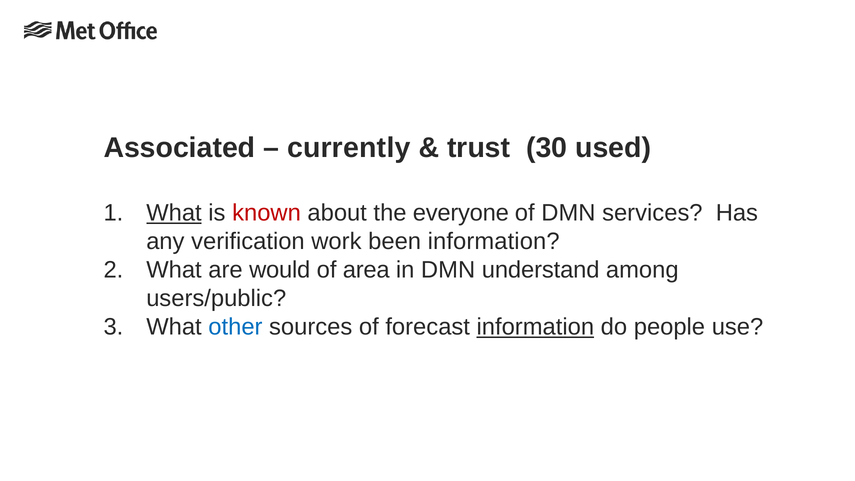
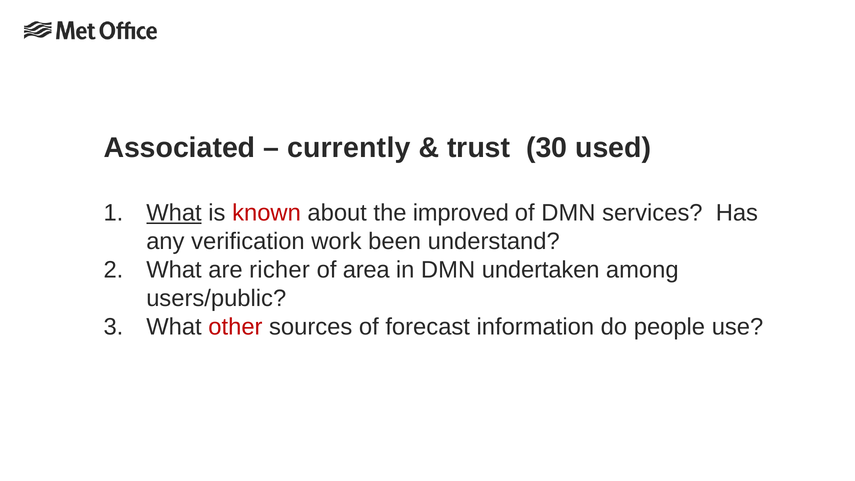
everyone: everyone -> improved
been information: information -> understand
would: would -> richer
understand: understand -> undertaken
other colour: blue -> red
information at (535, 327) underline: present -> none
